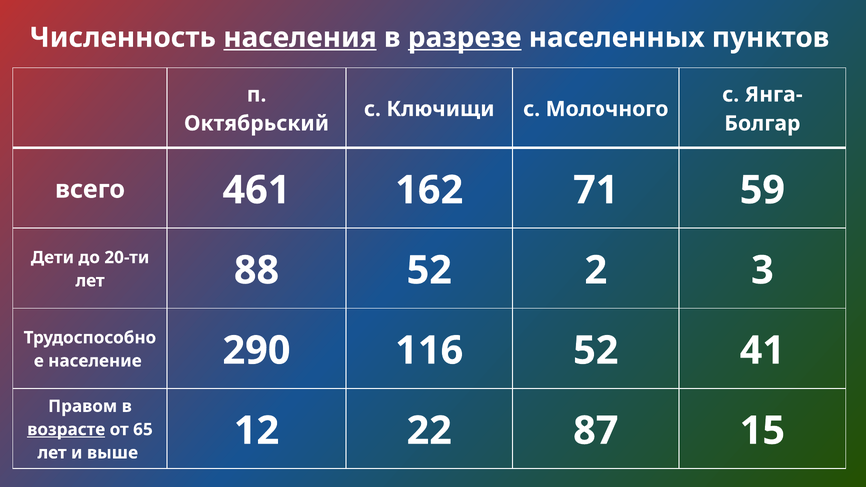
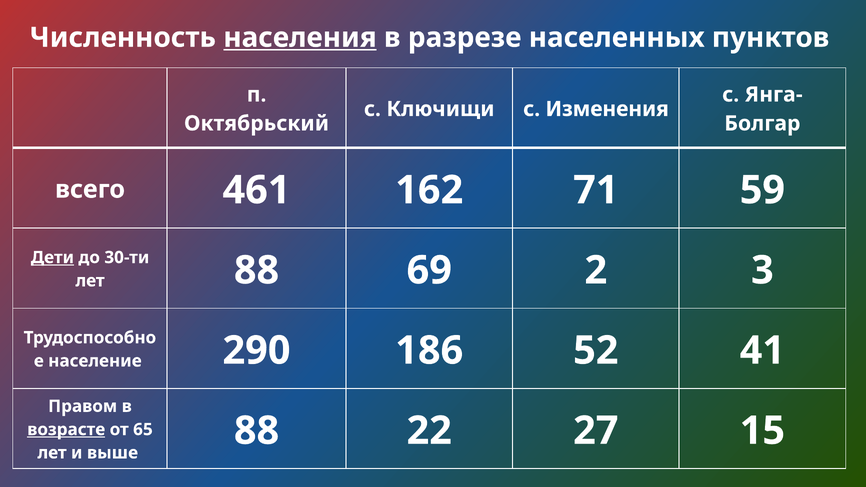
разрезе underline: present -> none
Молочного: Молочного -> Изменения
Дети underline: none -> present
20-ти: 20-ти -> 30-ти
88 52: 52 -> 69
116: 116 -> 186
выше 12: 12 -> 88
87: 87 -> 27
